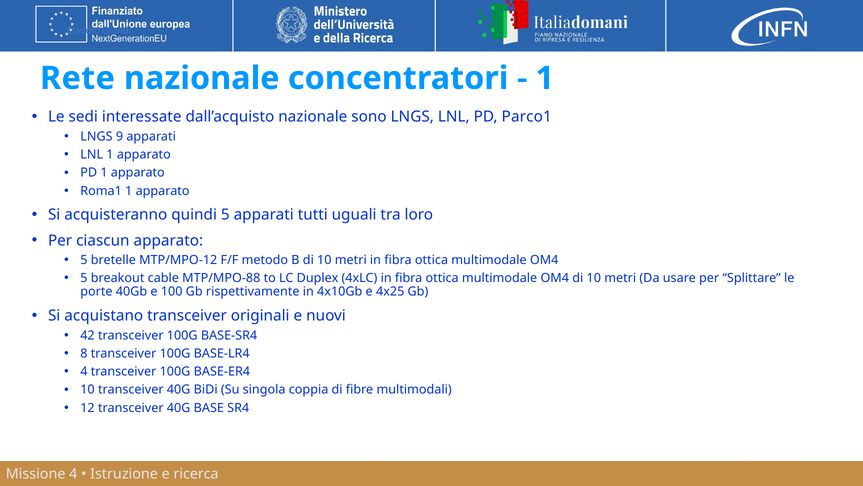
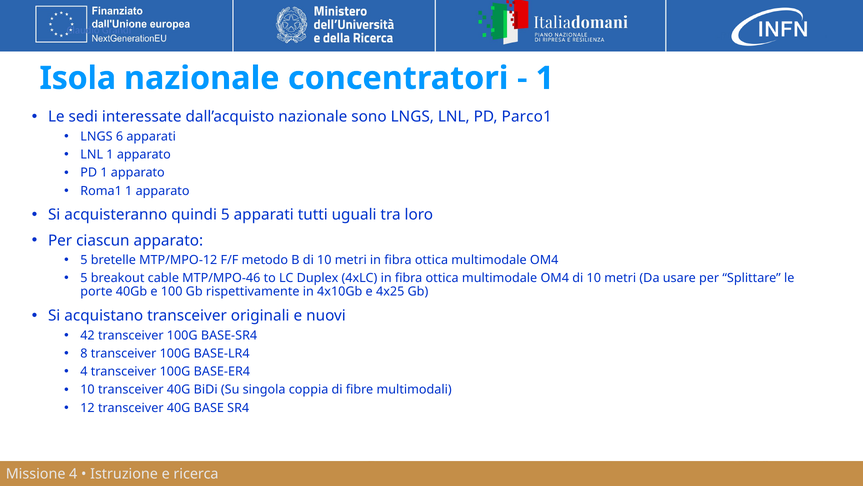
Rete: Rete -> Isola
9: 9 -> 6
MTP/MPO-88: MTP/MPO-88 -> MTP/MPO-46
